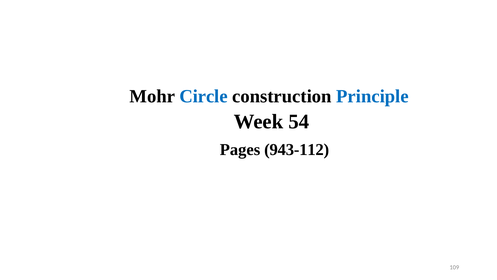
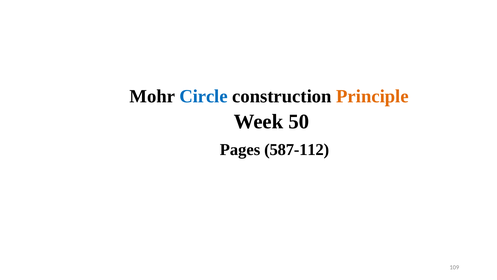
Principle colour: blue -> orange
54: 54 -> 50
943-112: 943-112 -> 587-112
